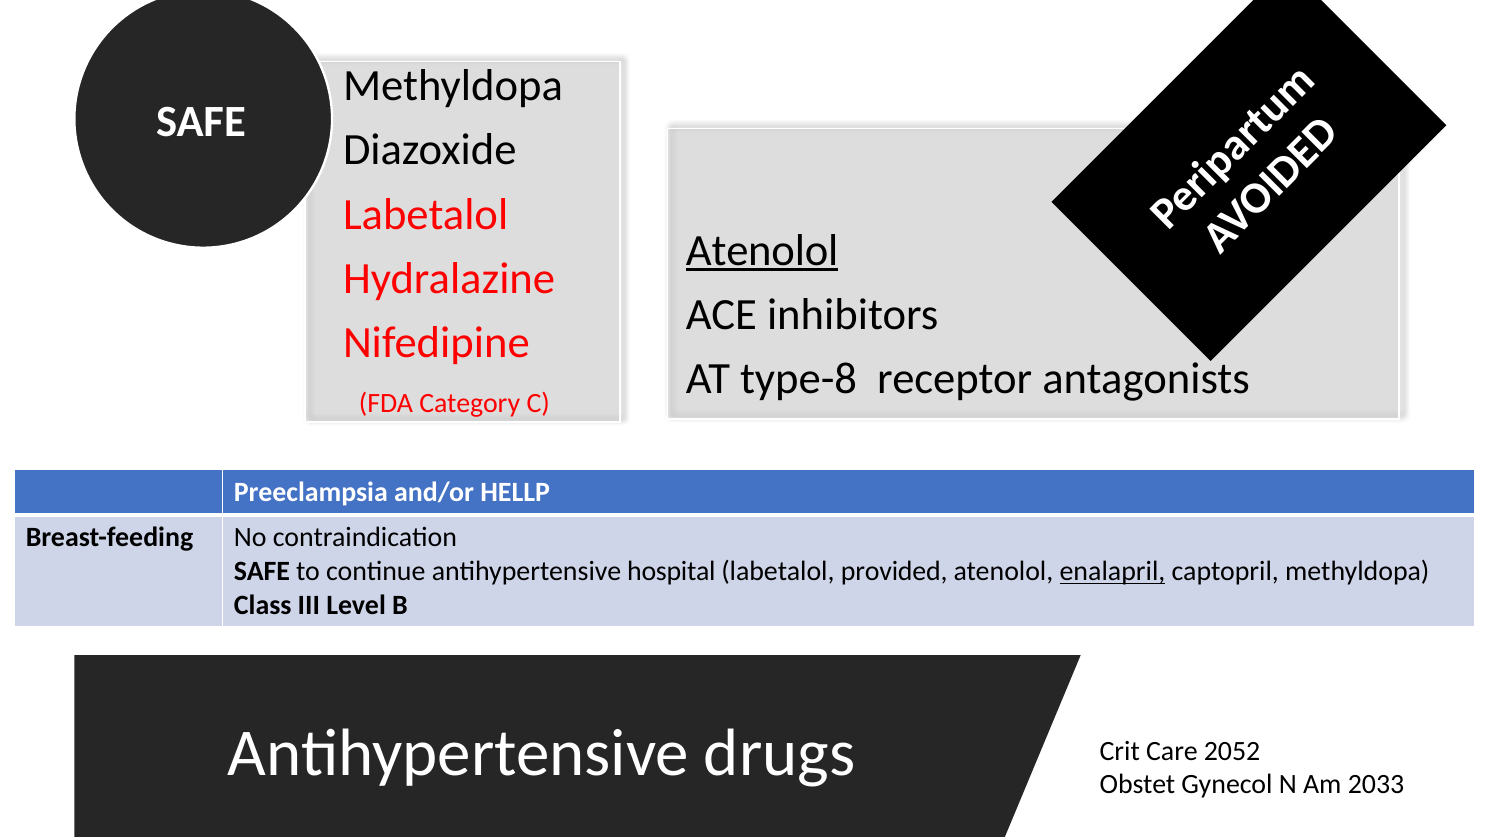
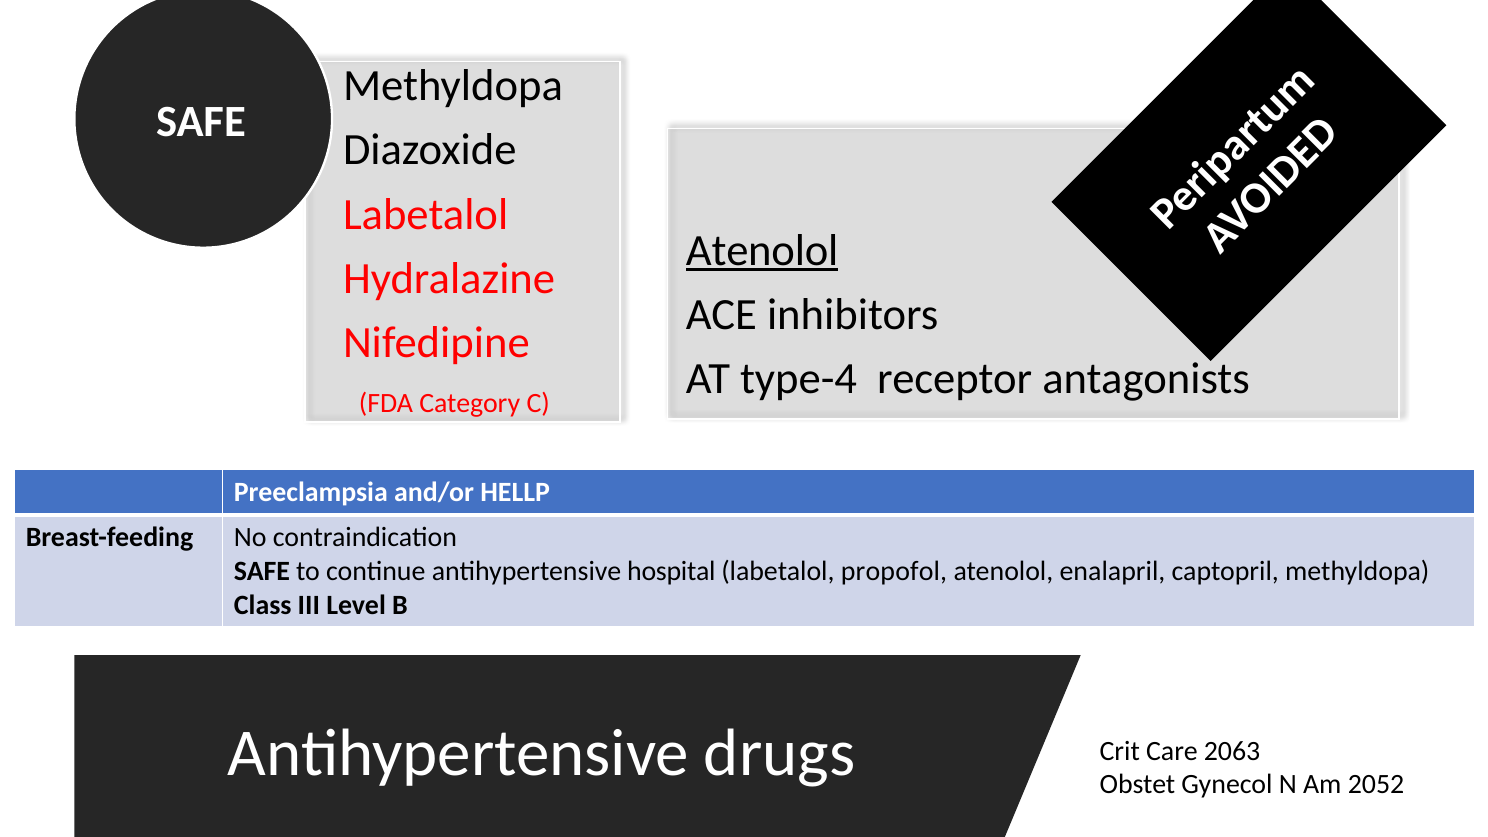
type-8: type-8 -> type-4
provided: provided -> propofol
enalapril underline: present -> none
2052: 2052 -> 2063
2033: 2033 -> 2052
